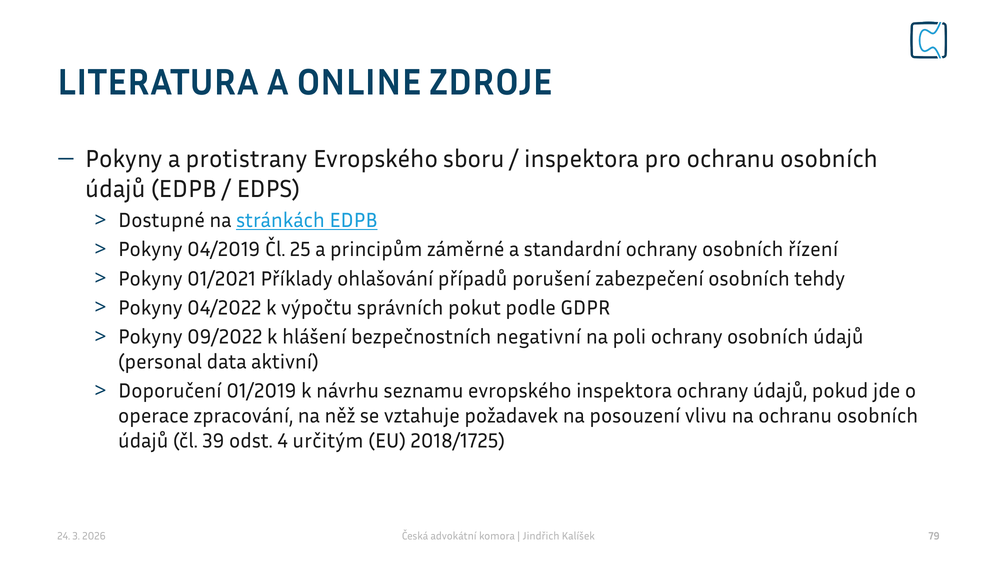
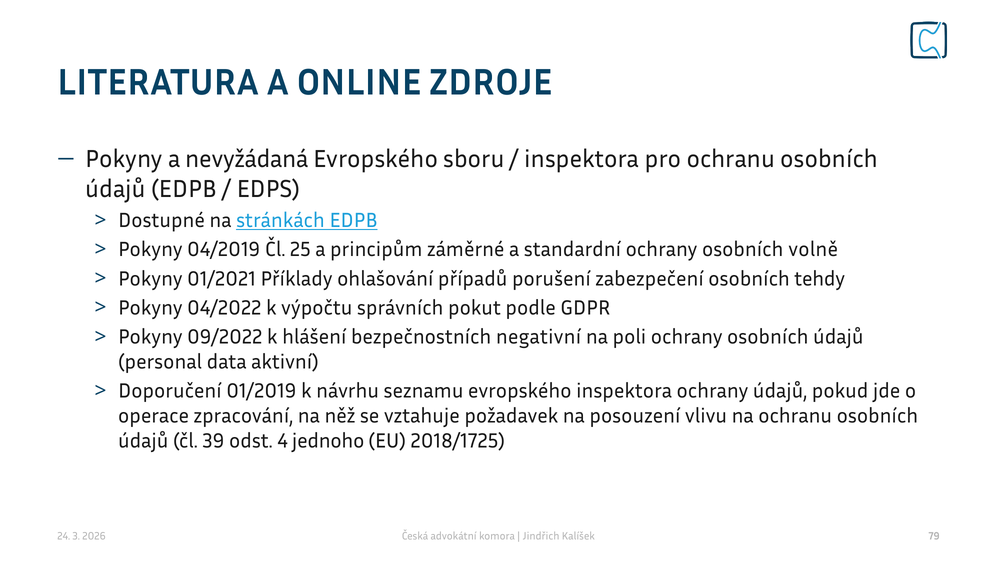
protistrany: protistrany -> nevyžádaná
řízení: řízení -> volně
určitým: určitým -> jednoho
